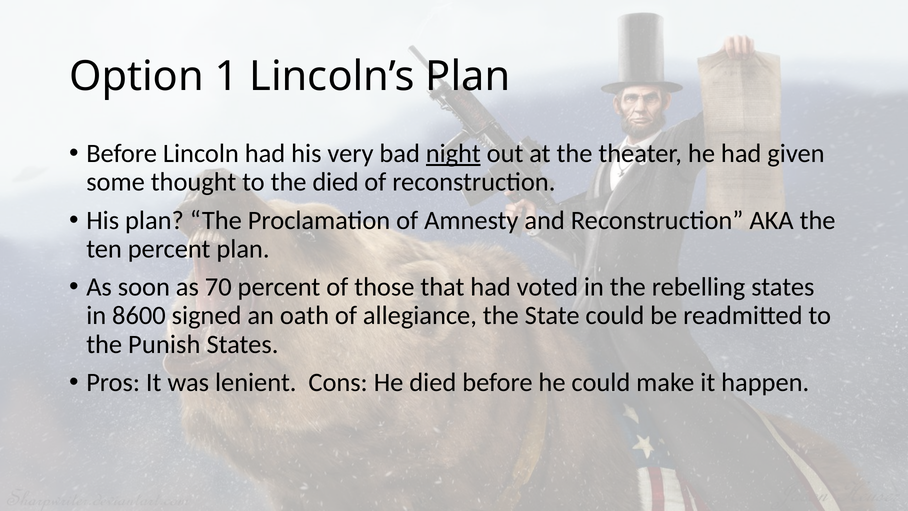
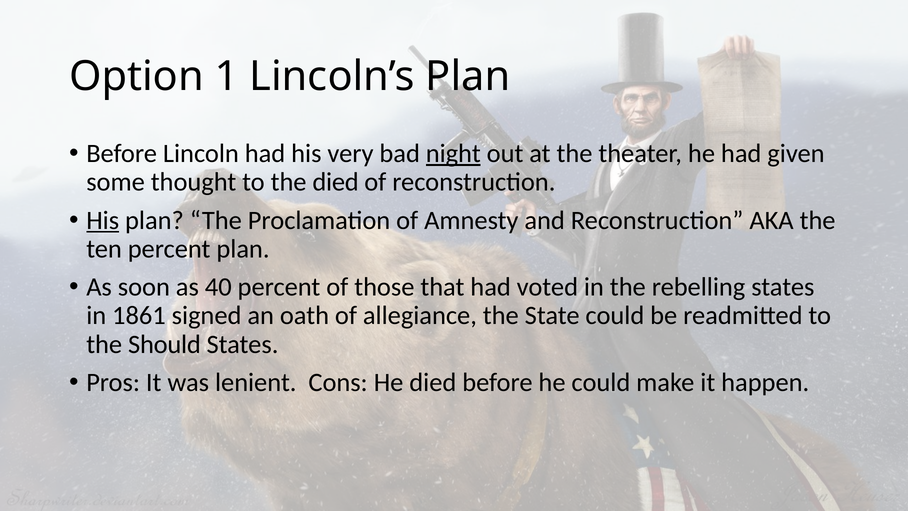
His at (103, 220) underline: none -> present
70: 70 -> 40
8600: 8600 -> 1861
Punish: Punish -> Should
